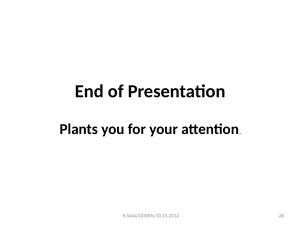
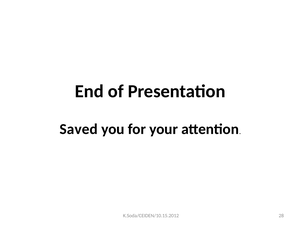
Plants: Plants -> Saved
